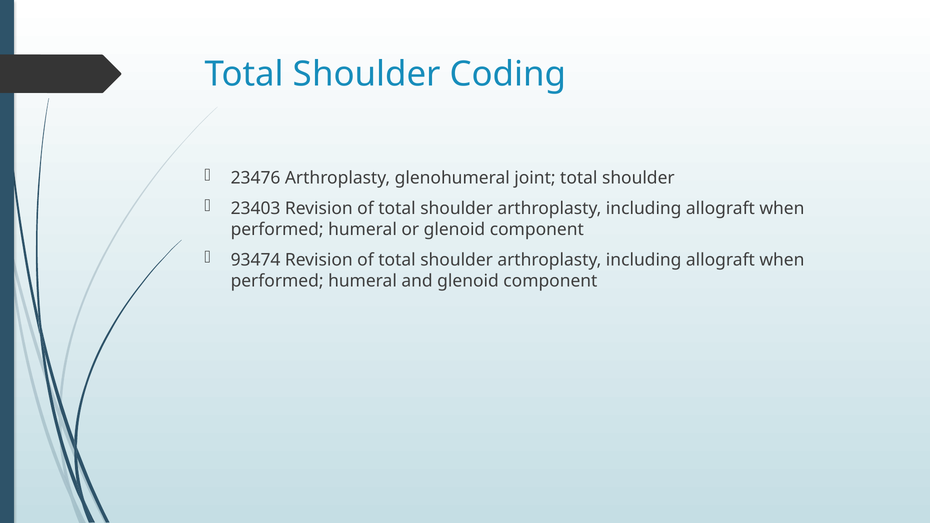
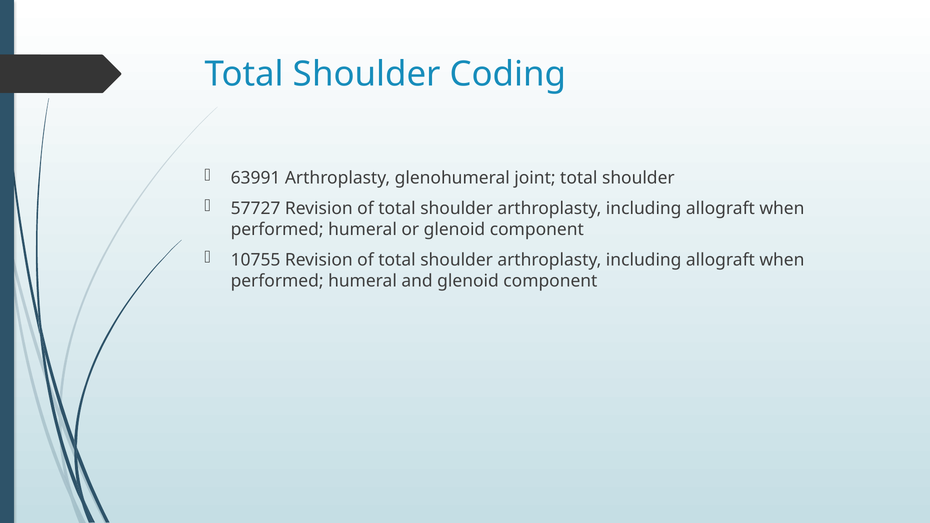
23476: 23476 -> 63991
23403: 23403 -> 57727
93474: 93474 -> 10755
